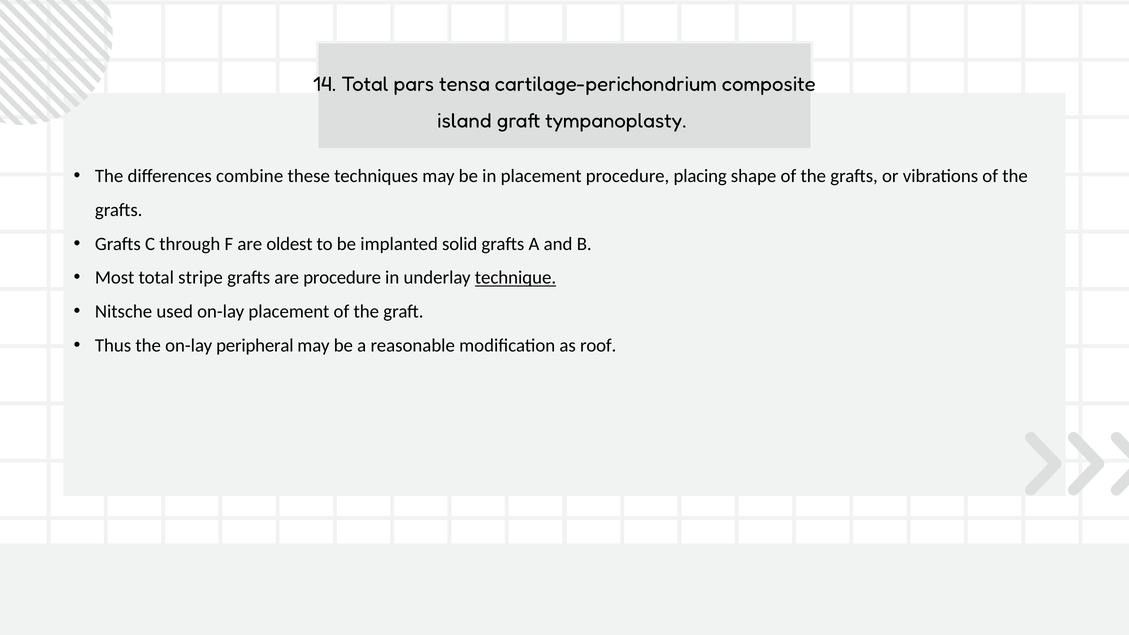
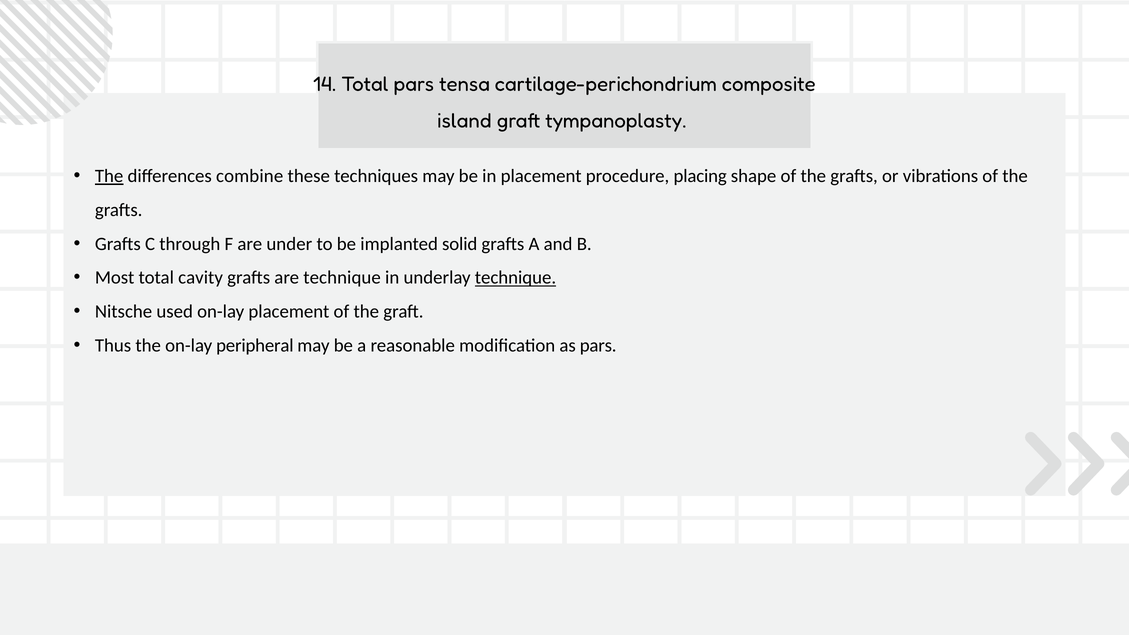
The at (109, 176) underline: none -> present
oldest: oldest -> under
stripe: stripe -> cavity
are procedure: procedure -> technique
as roof: roof -> pars
